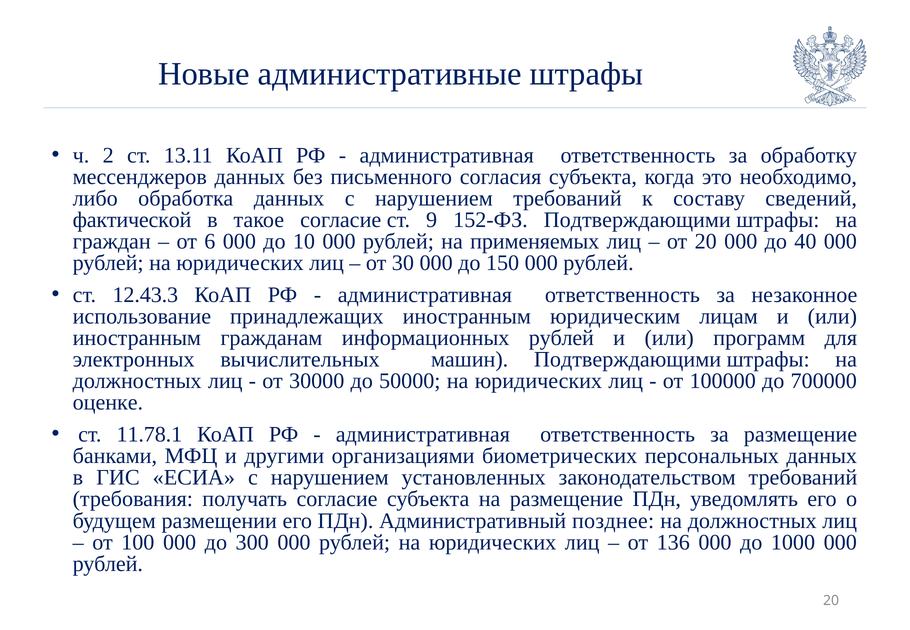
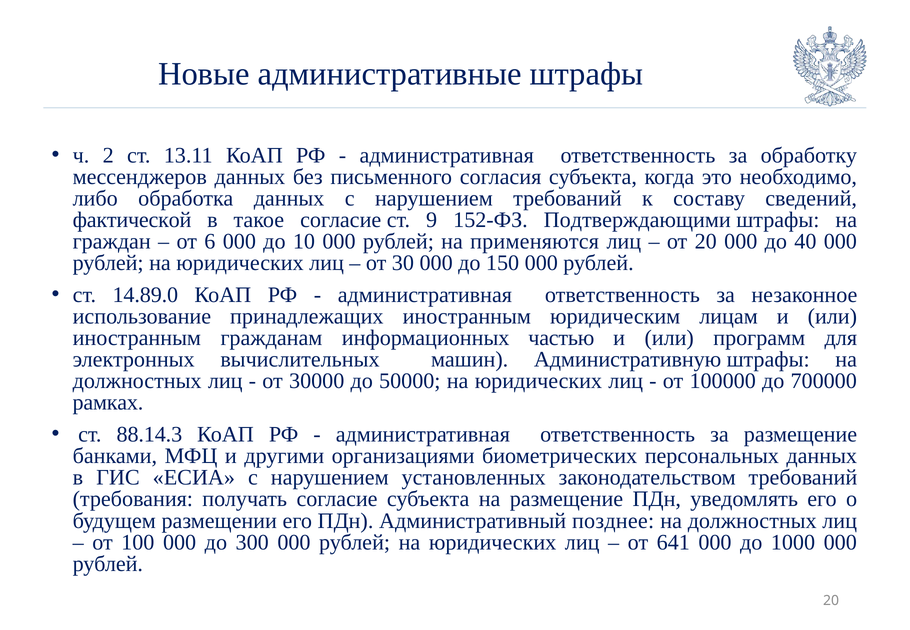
применяемых: применяемых -> применяются
12.43.3: 12.43.3 -> 14.89.0
информационных рублей: рублей -> частью
машин Подтверждающими: Подтверждающими -> Административную
оценке: оценке -> рамках
11.78.1: 11.78.1 -> 88.14.3
136: 136 -> 641
